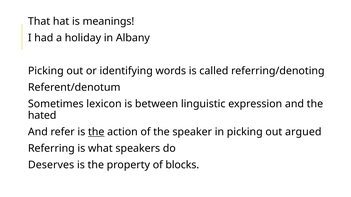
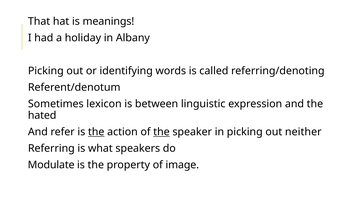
the at (161, 132) underline: none -> present
argued: argued -> neither
Deserves: Deserves -> Modulate
blocks: blocks -> image
